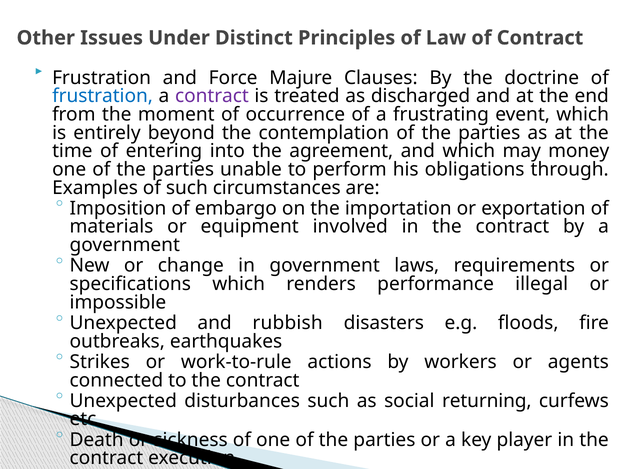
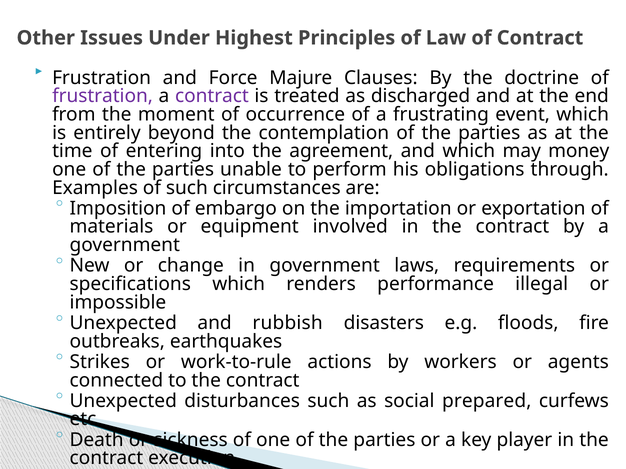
Distinct: Distinct -> Highest
frustration at (103, 96) colour: blue -> purple
returning: returning -> prepared
